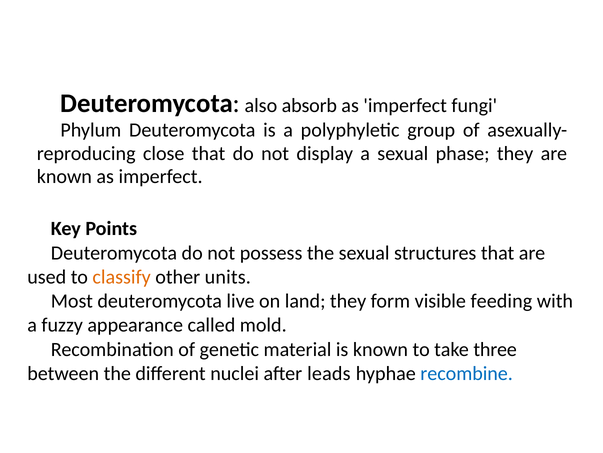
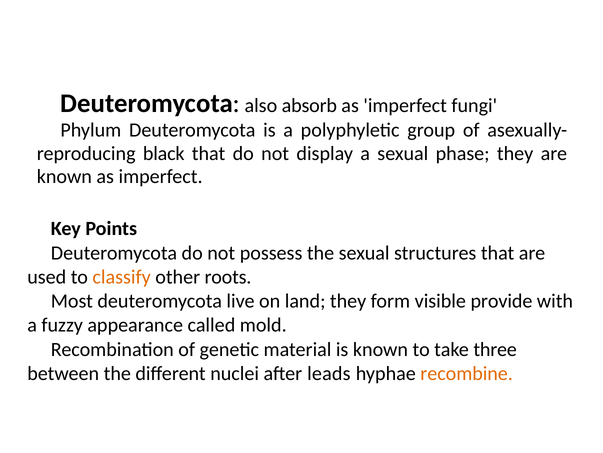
close: close -> black
units: units -> roots
feeding: feeding -> provide
recombine colour: blue -> orange
